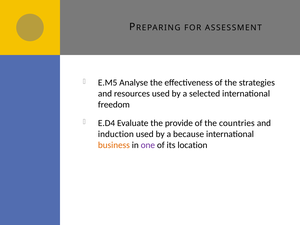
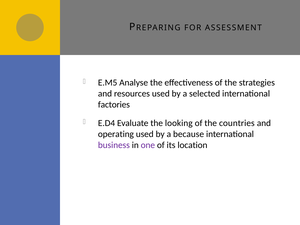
freedom: freedom -> factories
provide: provide -> looking
induction: induction -> operating
business colour: orange -> purple
